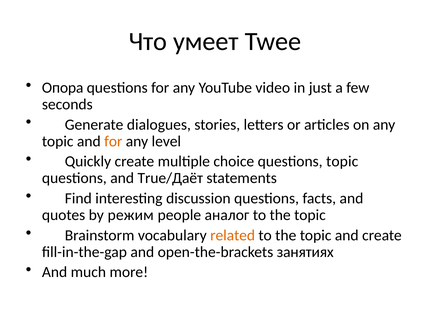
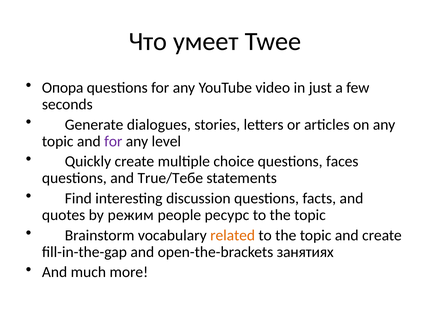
for at (113, 142) colour: orange -> purple
questions topic: topic -> faces
True/Даёт: True/Даёт -> True/Тебе
аналог: аналог -> ресурс
